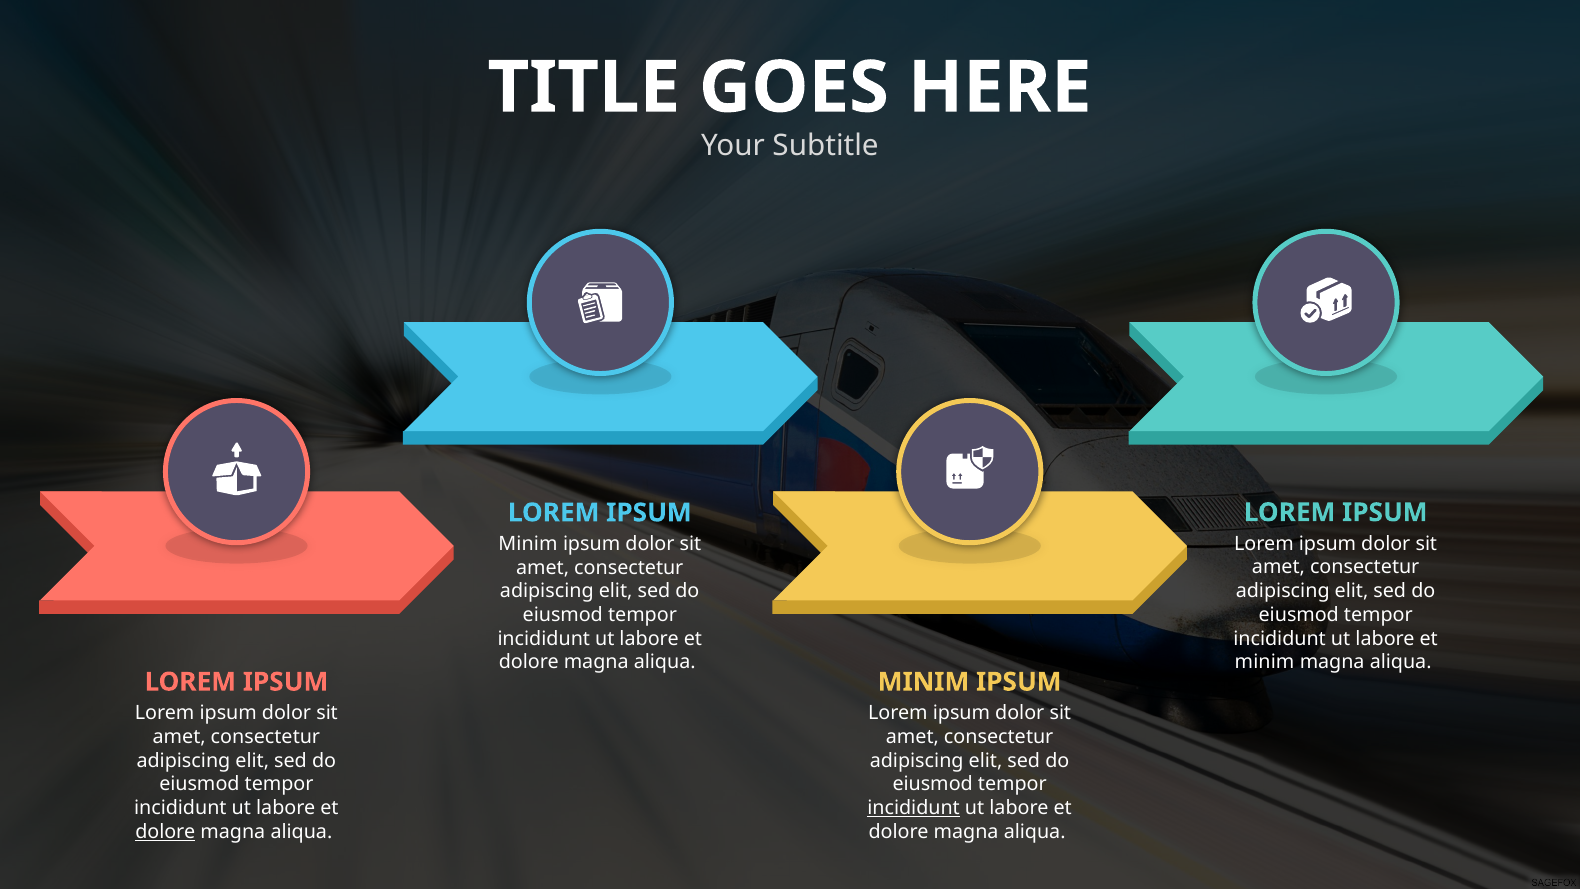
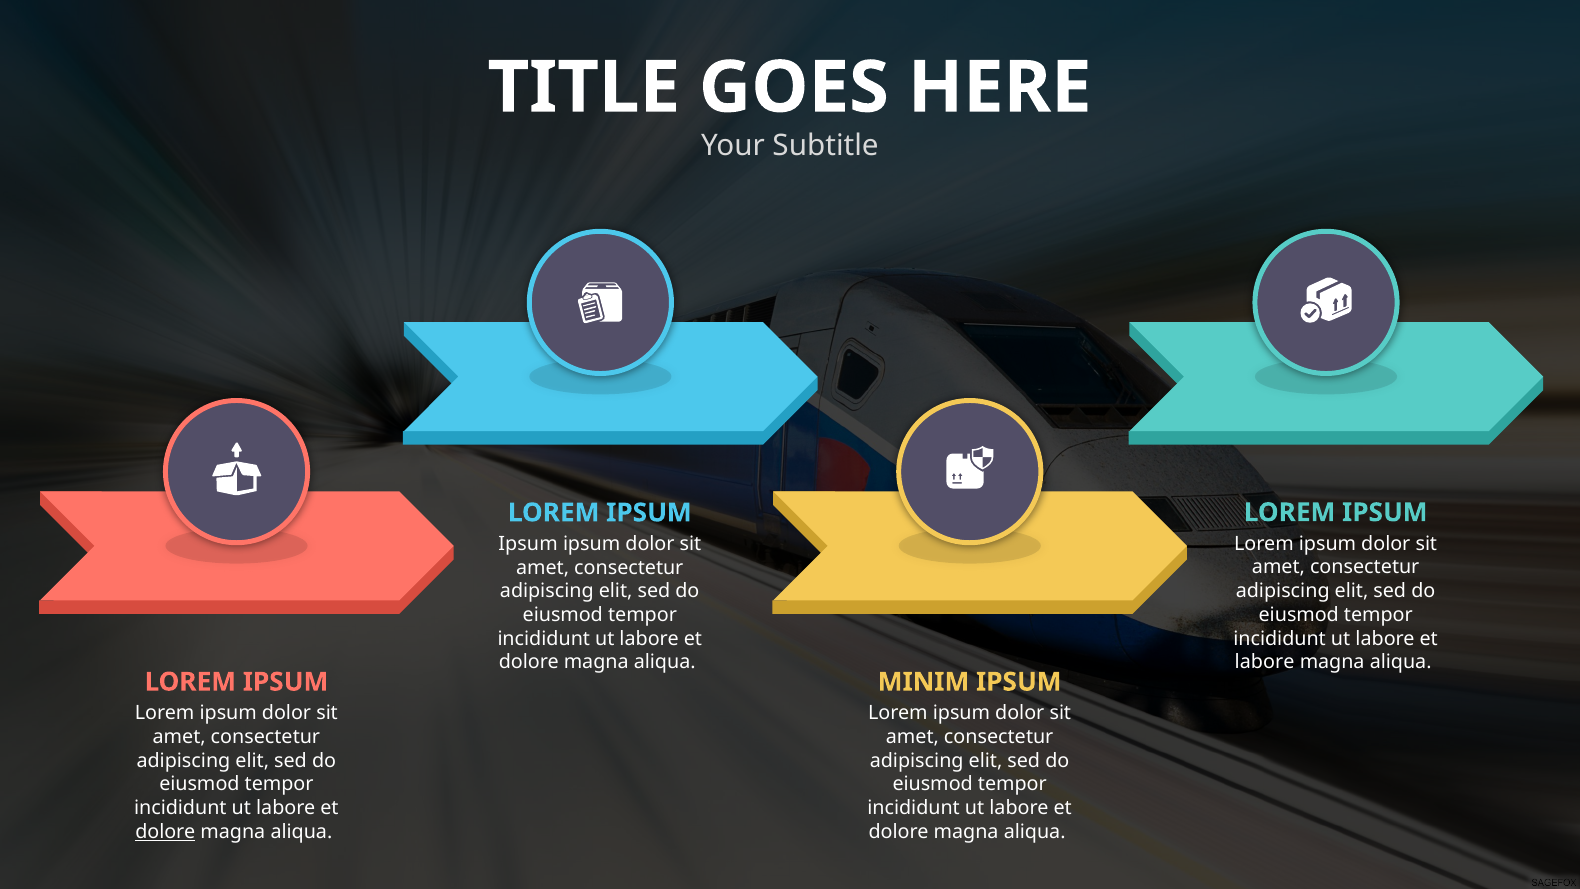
Minim at (528, 544): Minim -> Ipsum
minim at (1265, 662): minim -> labore
incididunt at (914, 808) underline: present -> none
